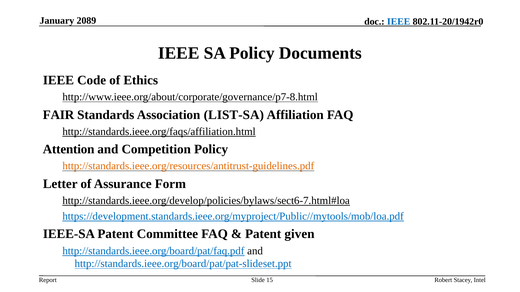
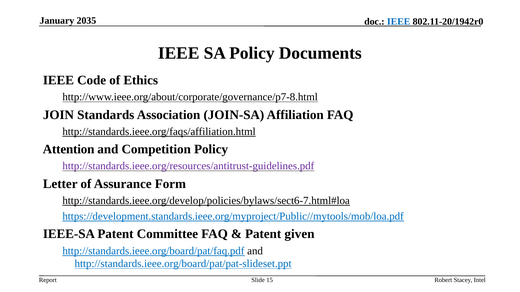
2089: 2089 -> 2035
FAIR: FAIR -> JOIN
LIST-SA: LIST-SA -> JOIN-SA
http://standards.ieee.org/resources/antitrust-guidelines.pdf colour: orange -> purple
